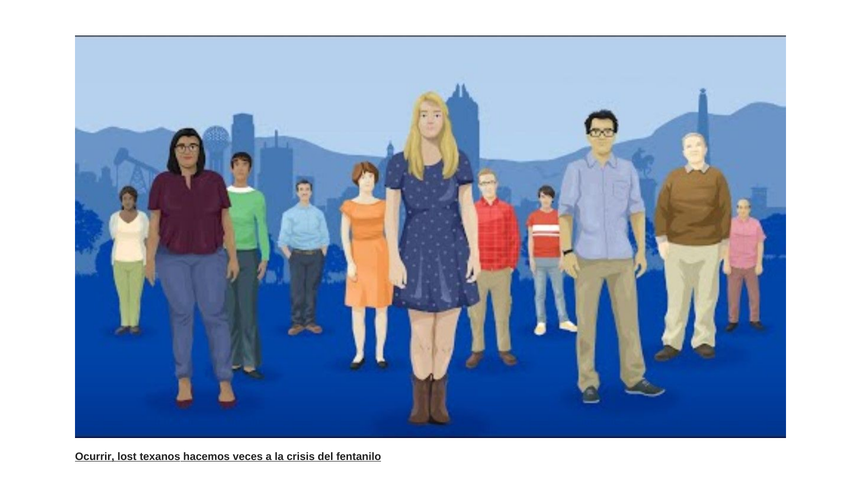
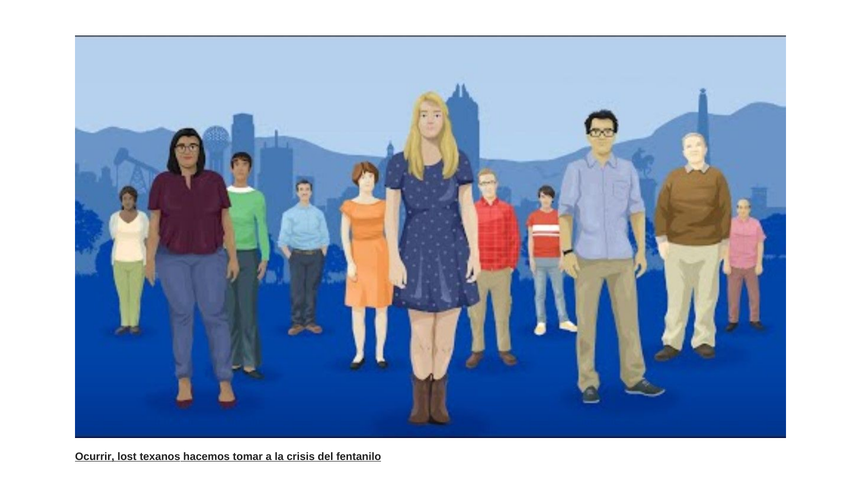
veces: veces -> tomar
